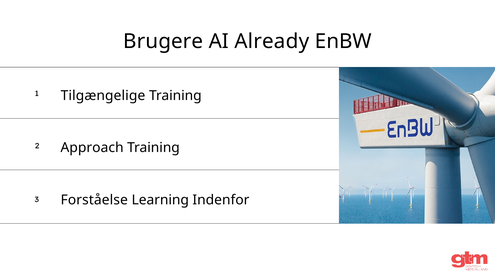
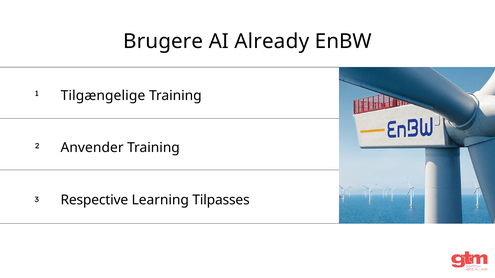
Approach: Approach -> Anvender
Forståelse: Forståelse -> Respective
Indenfor: Indenfor -> Tilpasses
